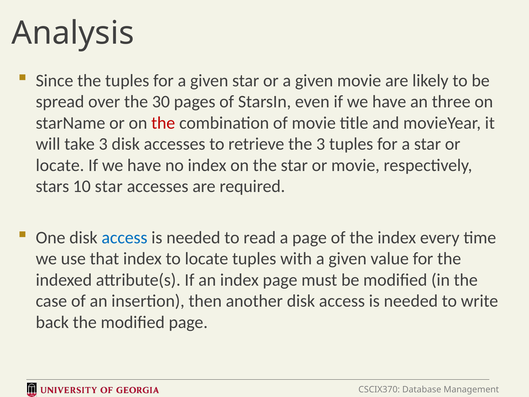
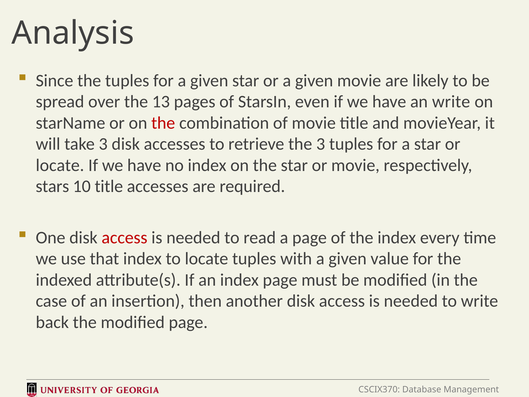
30: 30 -> 13
an three: three -> write
10 star: star -> title
access at (124, 237) colour: blue -> red
